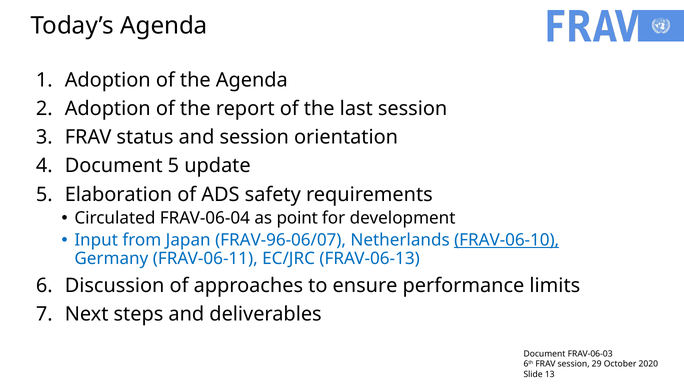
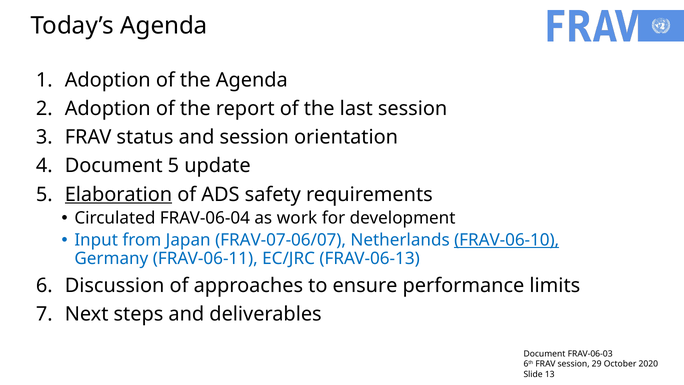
Elaboration underline: none -> present
point: point -> work
FRAV-96-06/07: FRAV-96-06/07 -> FRAV-07-06/07
